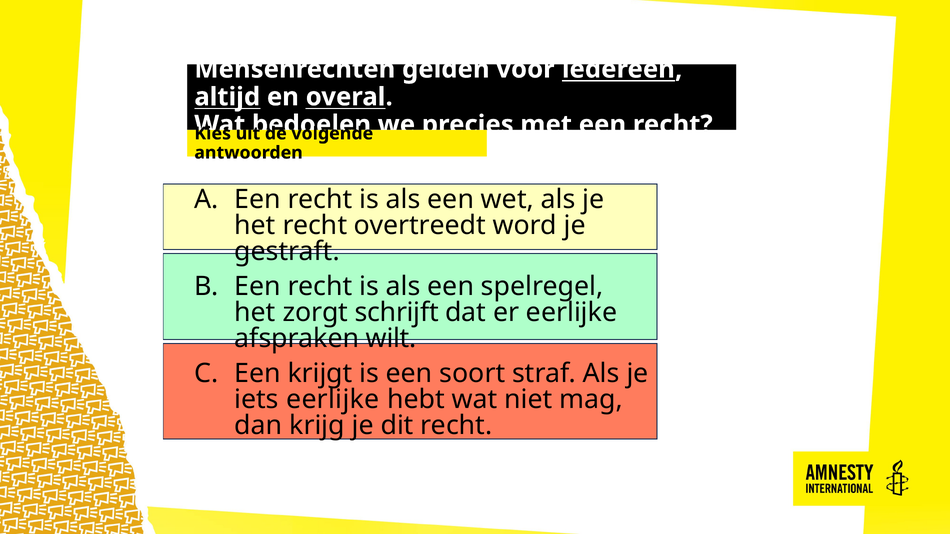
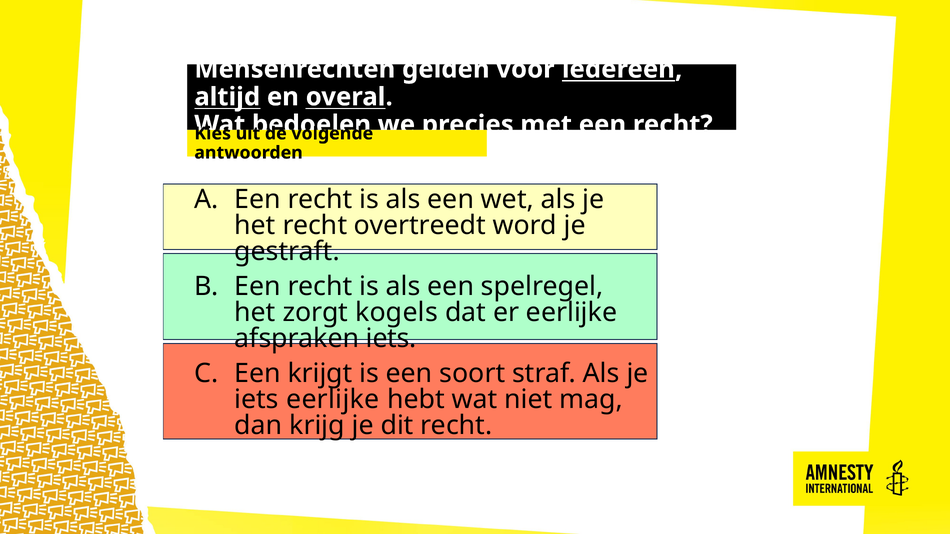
schrijft: schrijft -> kogels
afspraken wilt: wilt -> iets
